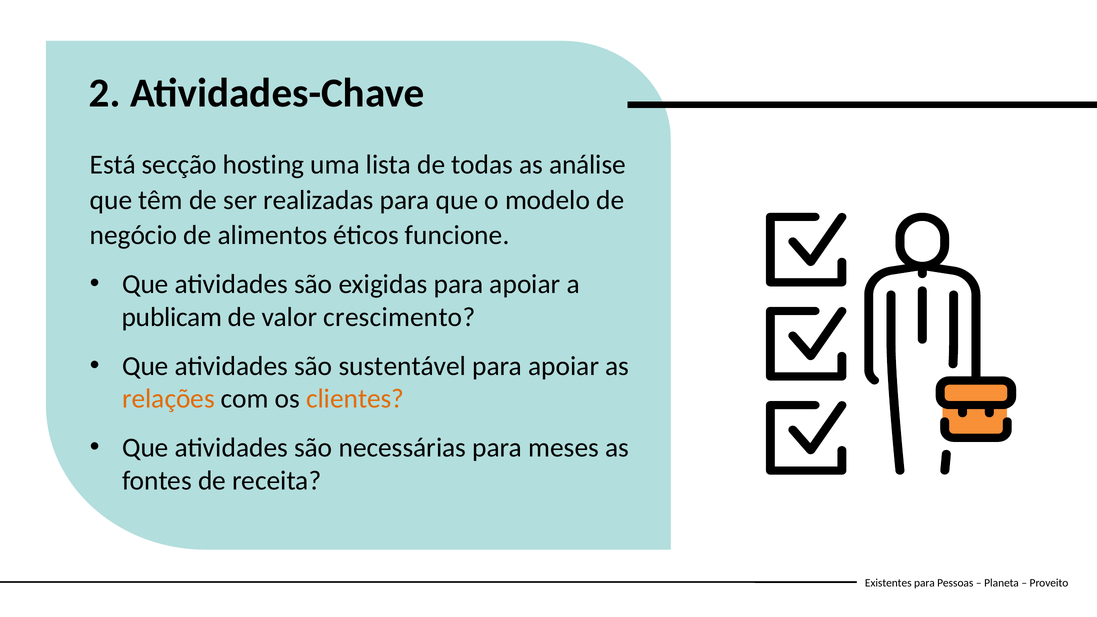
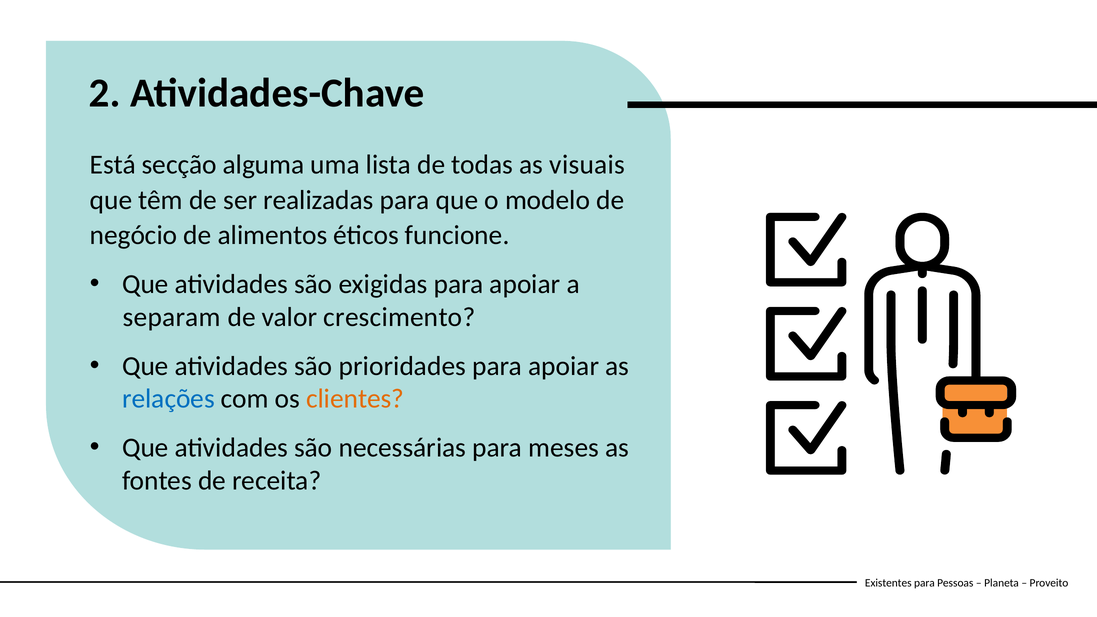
hosting: hosting -> alguma
análise: análise -> visuais
publicam: publicam -> separam
sustentável: sustentável -> prioridades
relações colour: orange -> blue
